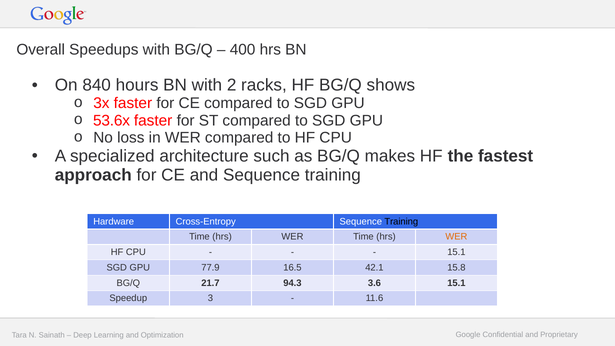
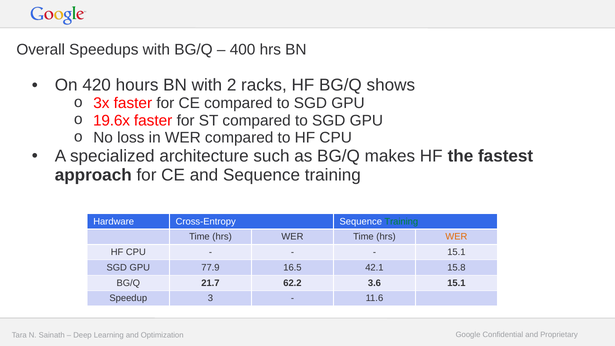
840: 840 -> 420
53.6x: 53.6x -> 19.6x
Training at (401, 221) colour: black -> green
94.3: 94.3 -> 62.2
